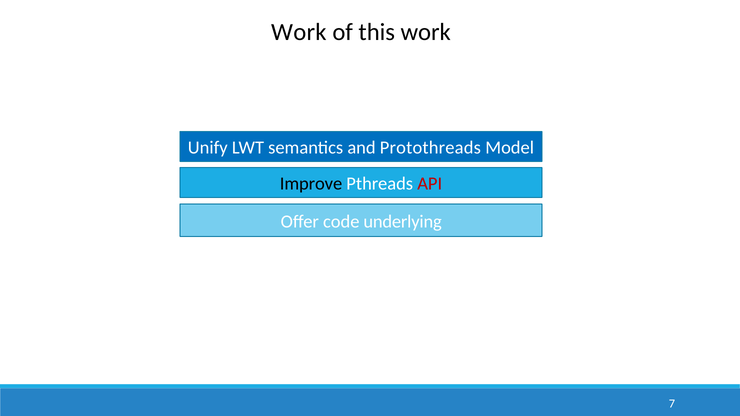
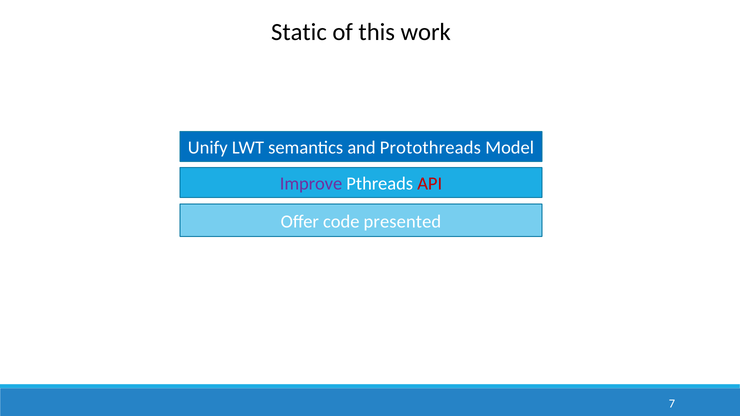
Work at (299, 32): Work -> Static
Improve colour: black -> purple
underlying: underlying -> presented
